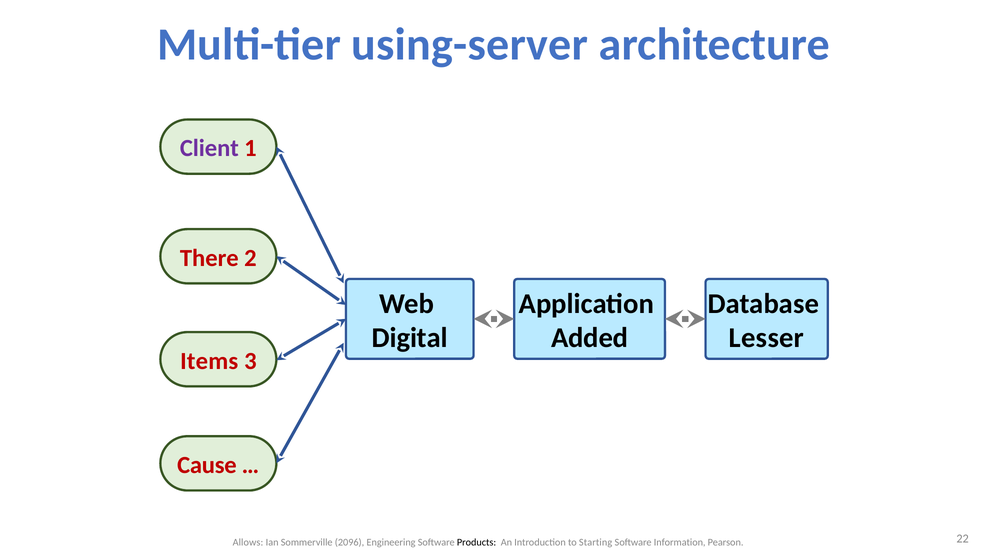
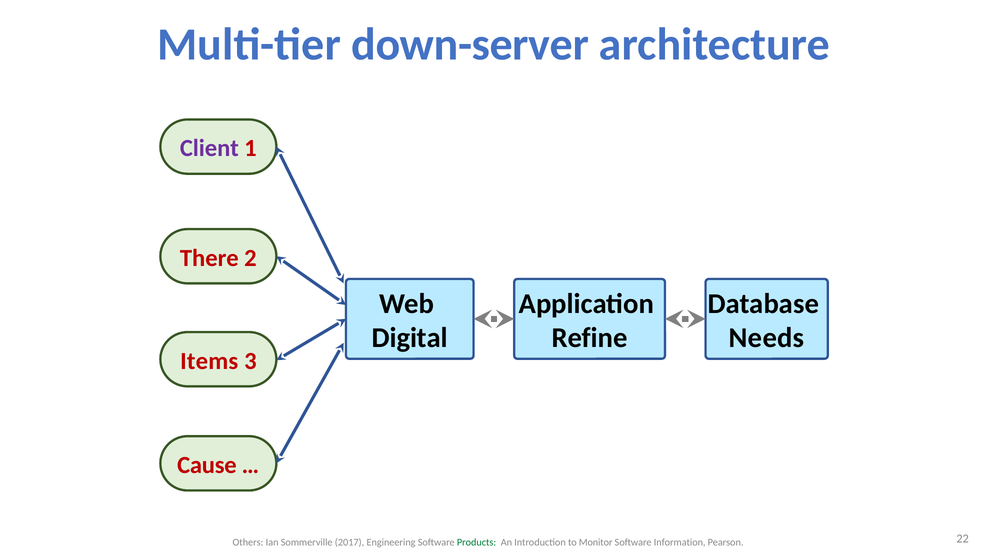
using-server: using-server -> down-server
Added: Added -> Refine
Lesser: Lesser -> Needs
Allows: Allows -> Others
2096: 2096 -> 2017
Products colour: black -> green
Starting: Starting -> Monitor
